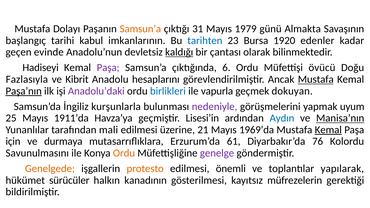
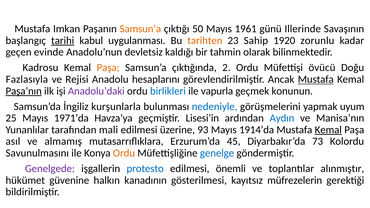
Dolayı: Dolayı -> Imkan
31: 31 -> 50
1979: 1979 -> 1961
Almakta: Almakta -> Illerinde
tarihi underline: none -> present
imkanlarının: imkanlarının -> uygulanması
tarihten colour: blue -> orange
Bursa: Bursa -> Sahip
edenler: edenler -> zorunlu
kaldığı underline: present -> none
çantası: çantası -> tahmin
Hadiseyi: Hadiseyi -> Kadrosu
Paşa at (108, 68) colour: purple -> orange
6: 6 -> 2
Kibrit: Kibrit -> Rejisi
dokuyan: dokuyan -> konunun
nedeniyle colour: purple -> blue
1911’da: 1911’da -> 1971’da
Manisa’nın underline: present -> none
21: 21 -> 93
1969’da: 1969’da -> 1914’da
için: için -> asıl
durmaya: durmaya -> almamış
61: 61 -> 45
76: 76 -> 73
genelge colour: purple -> blue
Genelgede colour: orange -> purple
protesto colour: orange -> blue
yapılarak: yapılarak -> alınmıştır
sürücüler: sürücüler -> güvenine
